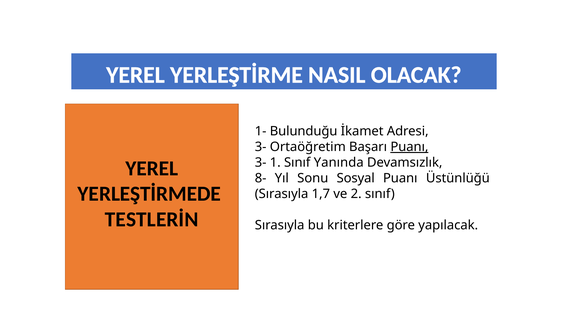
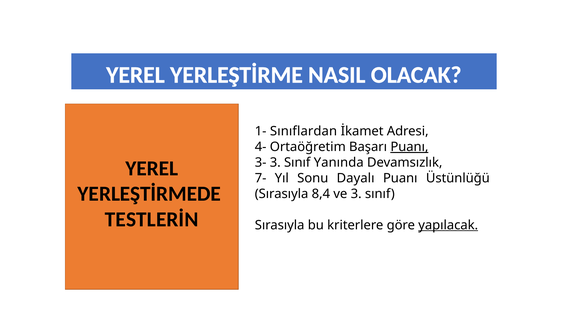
Bulunduğu: Bulunduğu -> Sınıflardan
3- at (261, 147): 3- -> 4-
3- 1: 1 -> 3
8-: 8- -> 7-
Sosyal: Sosyal -> Dayalı
1,7: 1,7 -> 8,4
ve 2: 2 -> 3
yapılacak underline: none -> present
